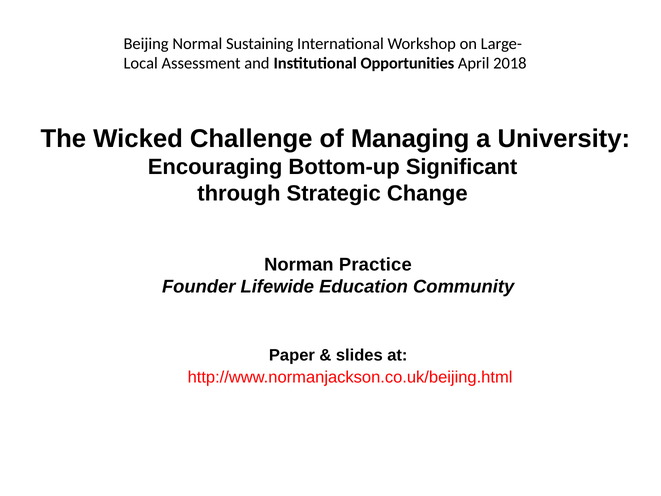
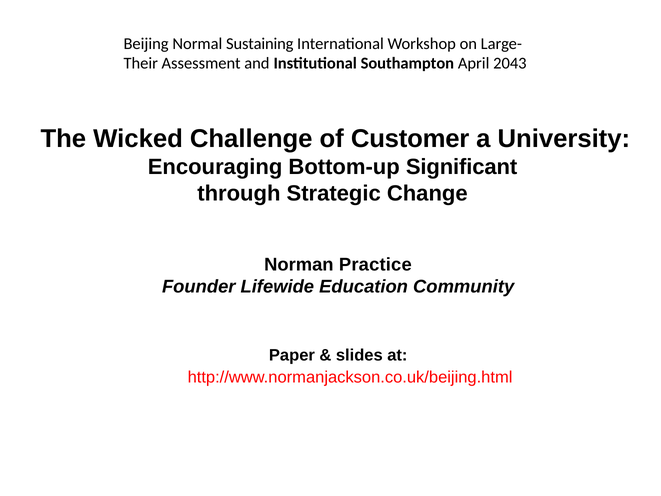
Local: Local -> Their
Opportunities: Opportunities -> Southampton
2018: 2018 -> 2043
Managing: Managing -> Customer
